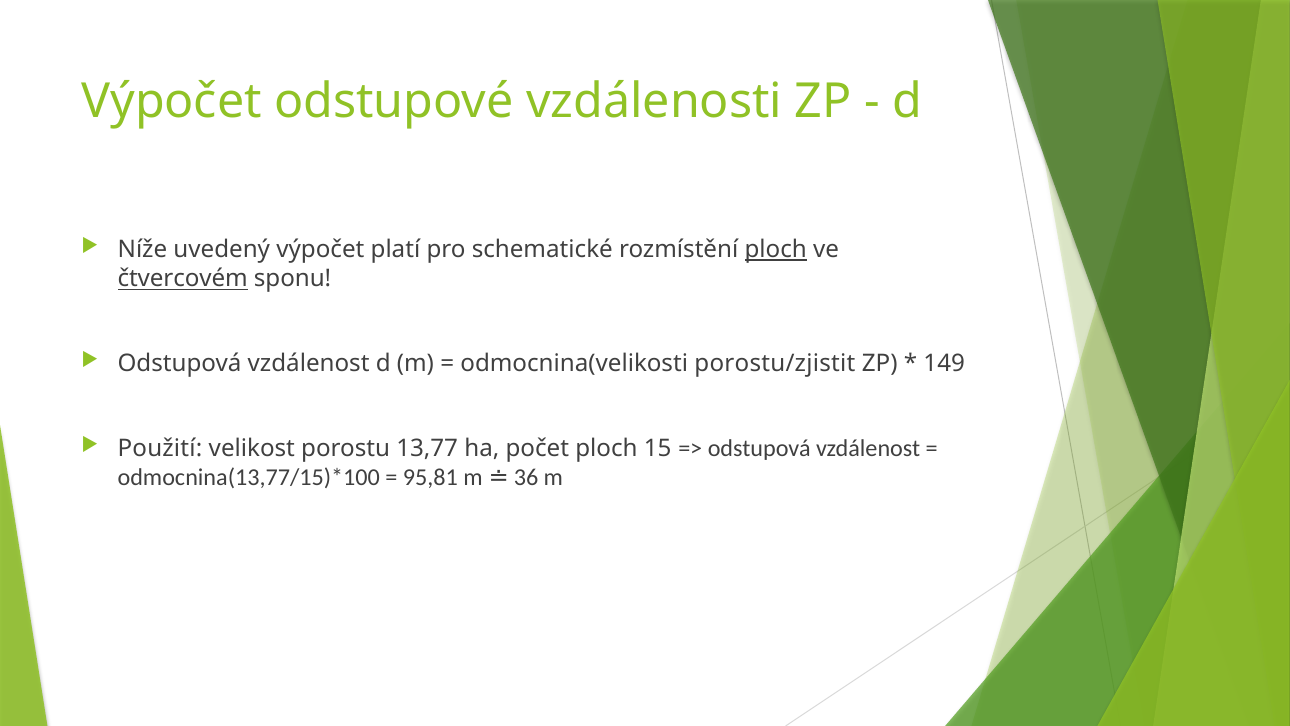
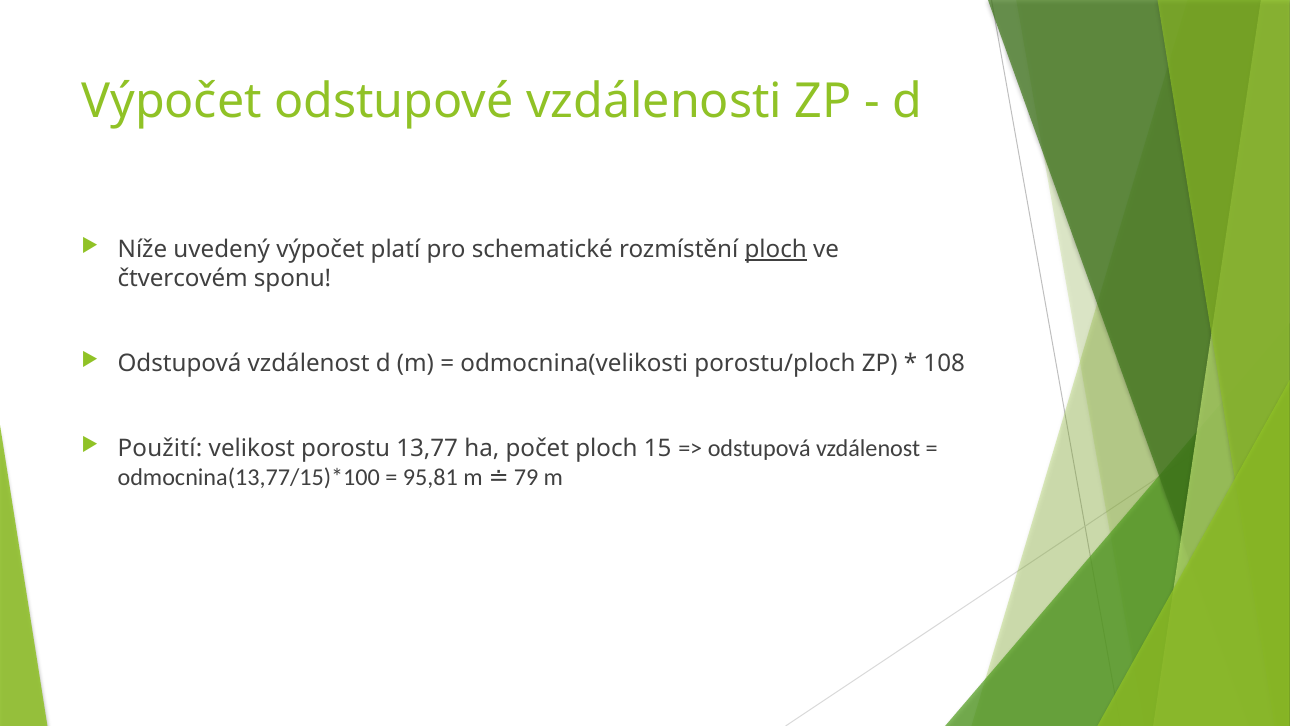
čtvercovém underline: present -> none
porostu/zjistit: porostu/zjistit -> porostu/ploch
149: 149 -> 108
36: 36 -> 79
